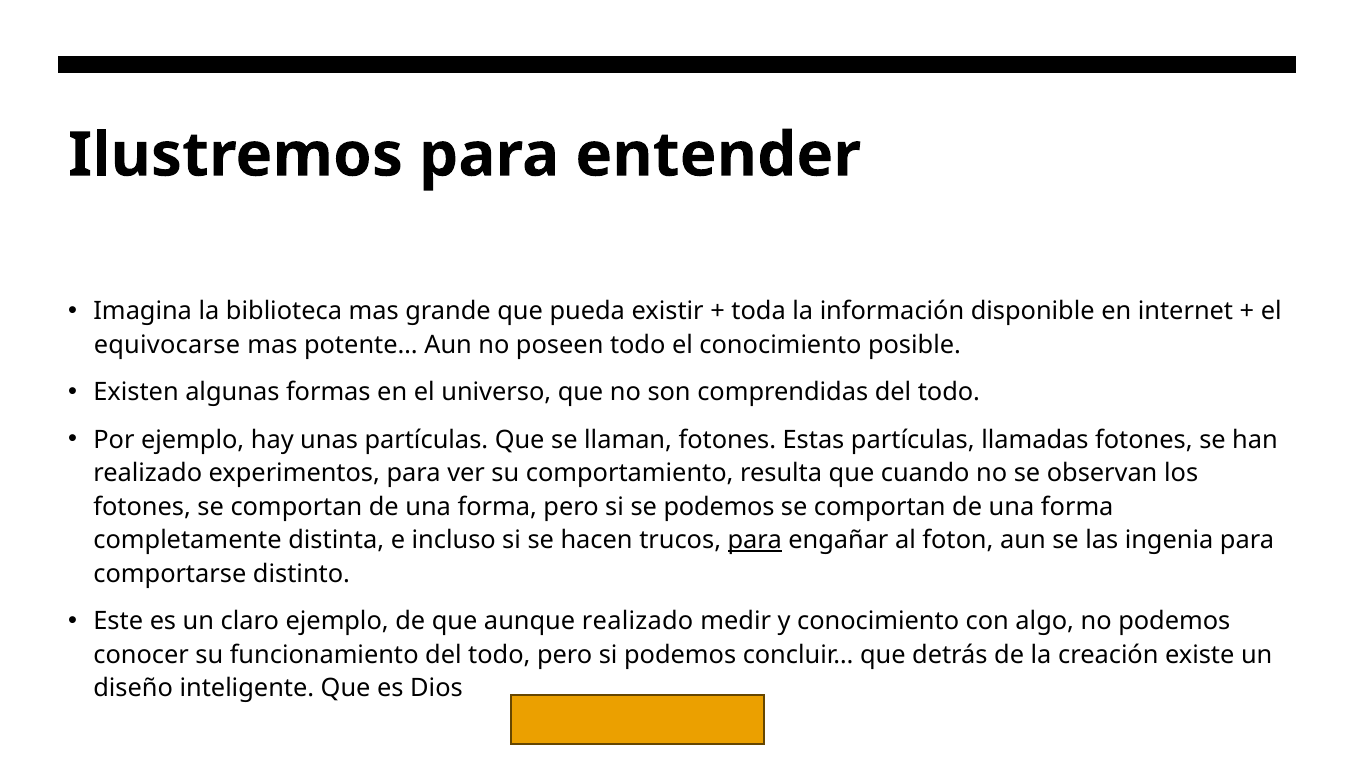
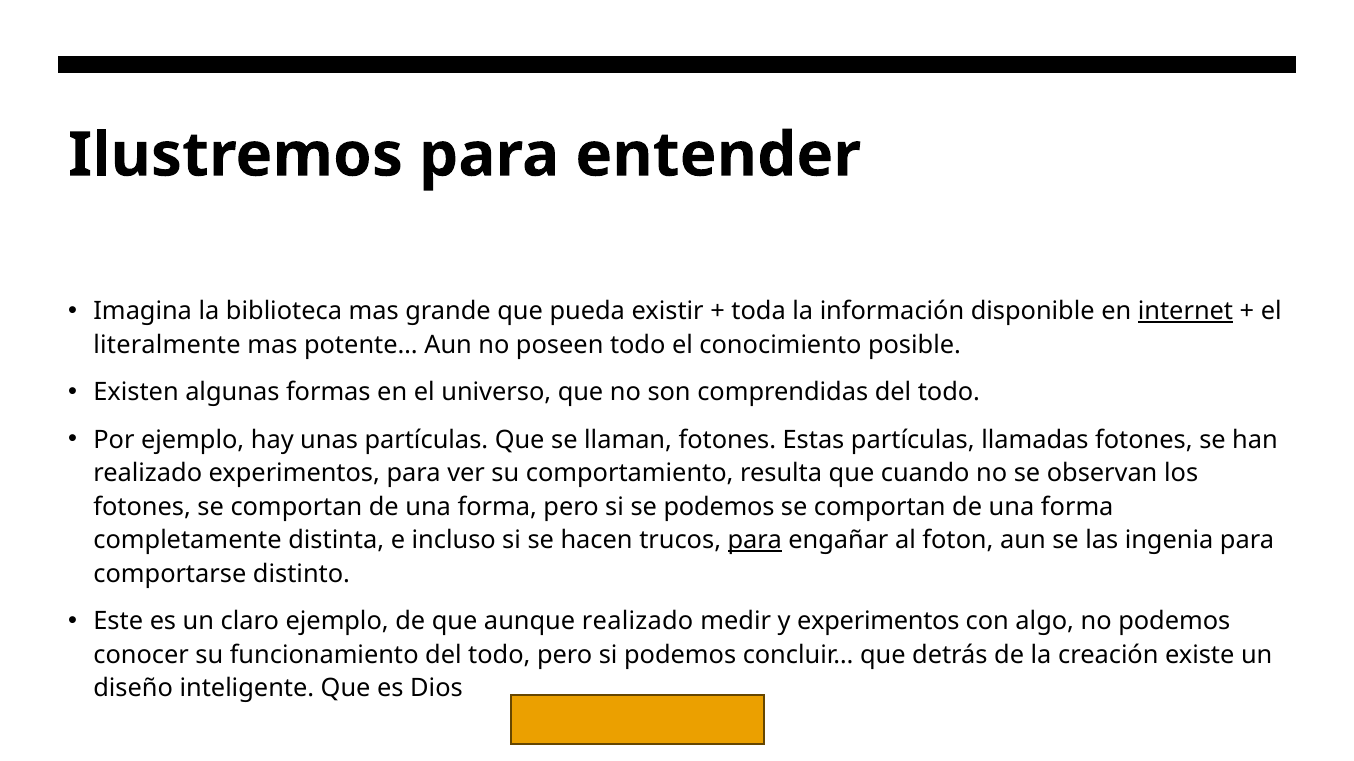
internet underline: none -> present
equivocarse: equivocarse -> literalmente
y conocimiento: conocimiento -> experimentos
